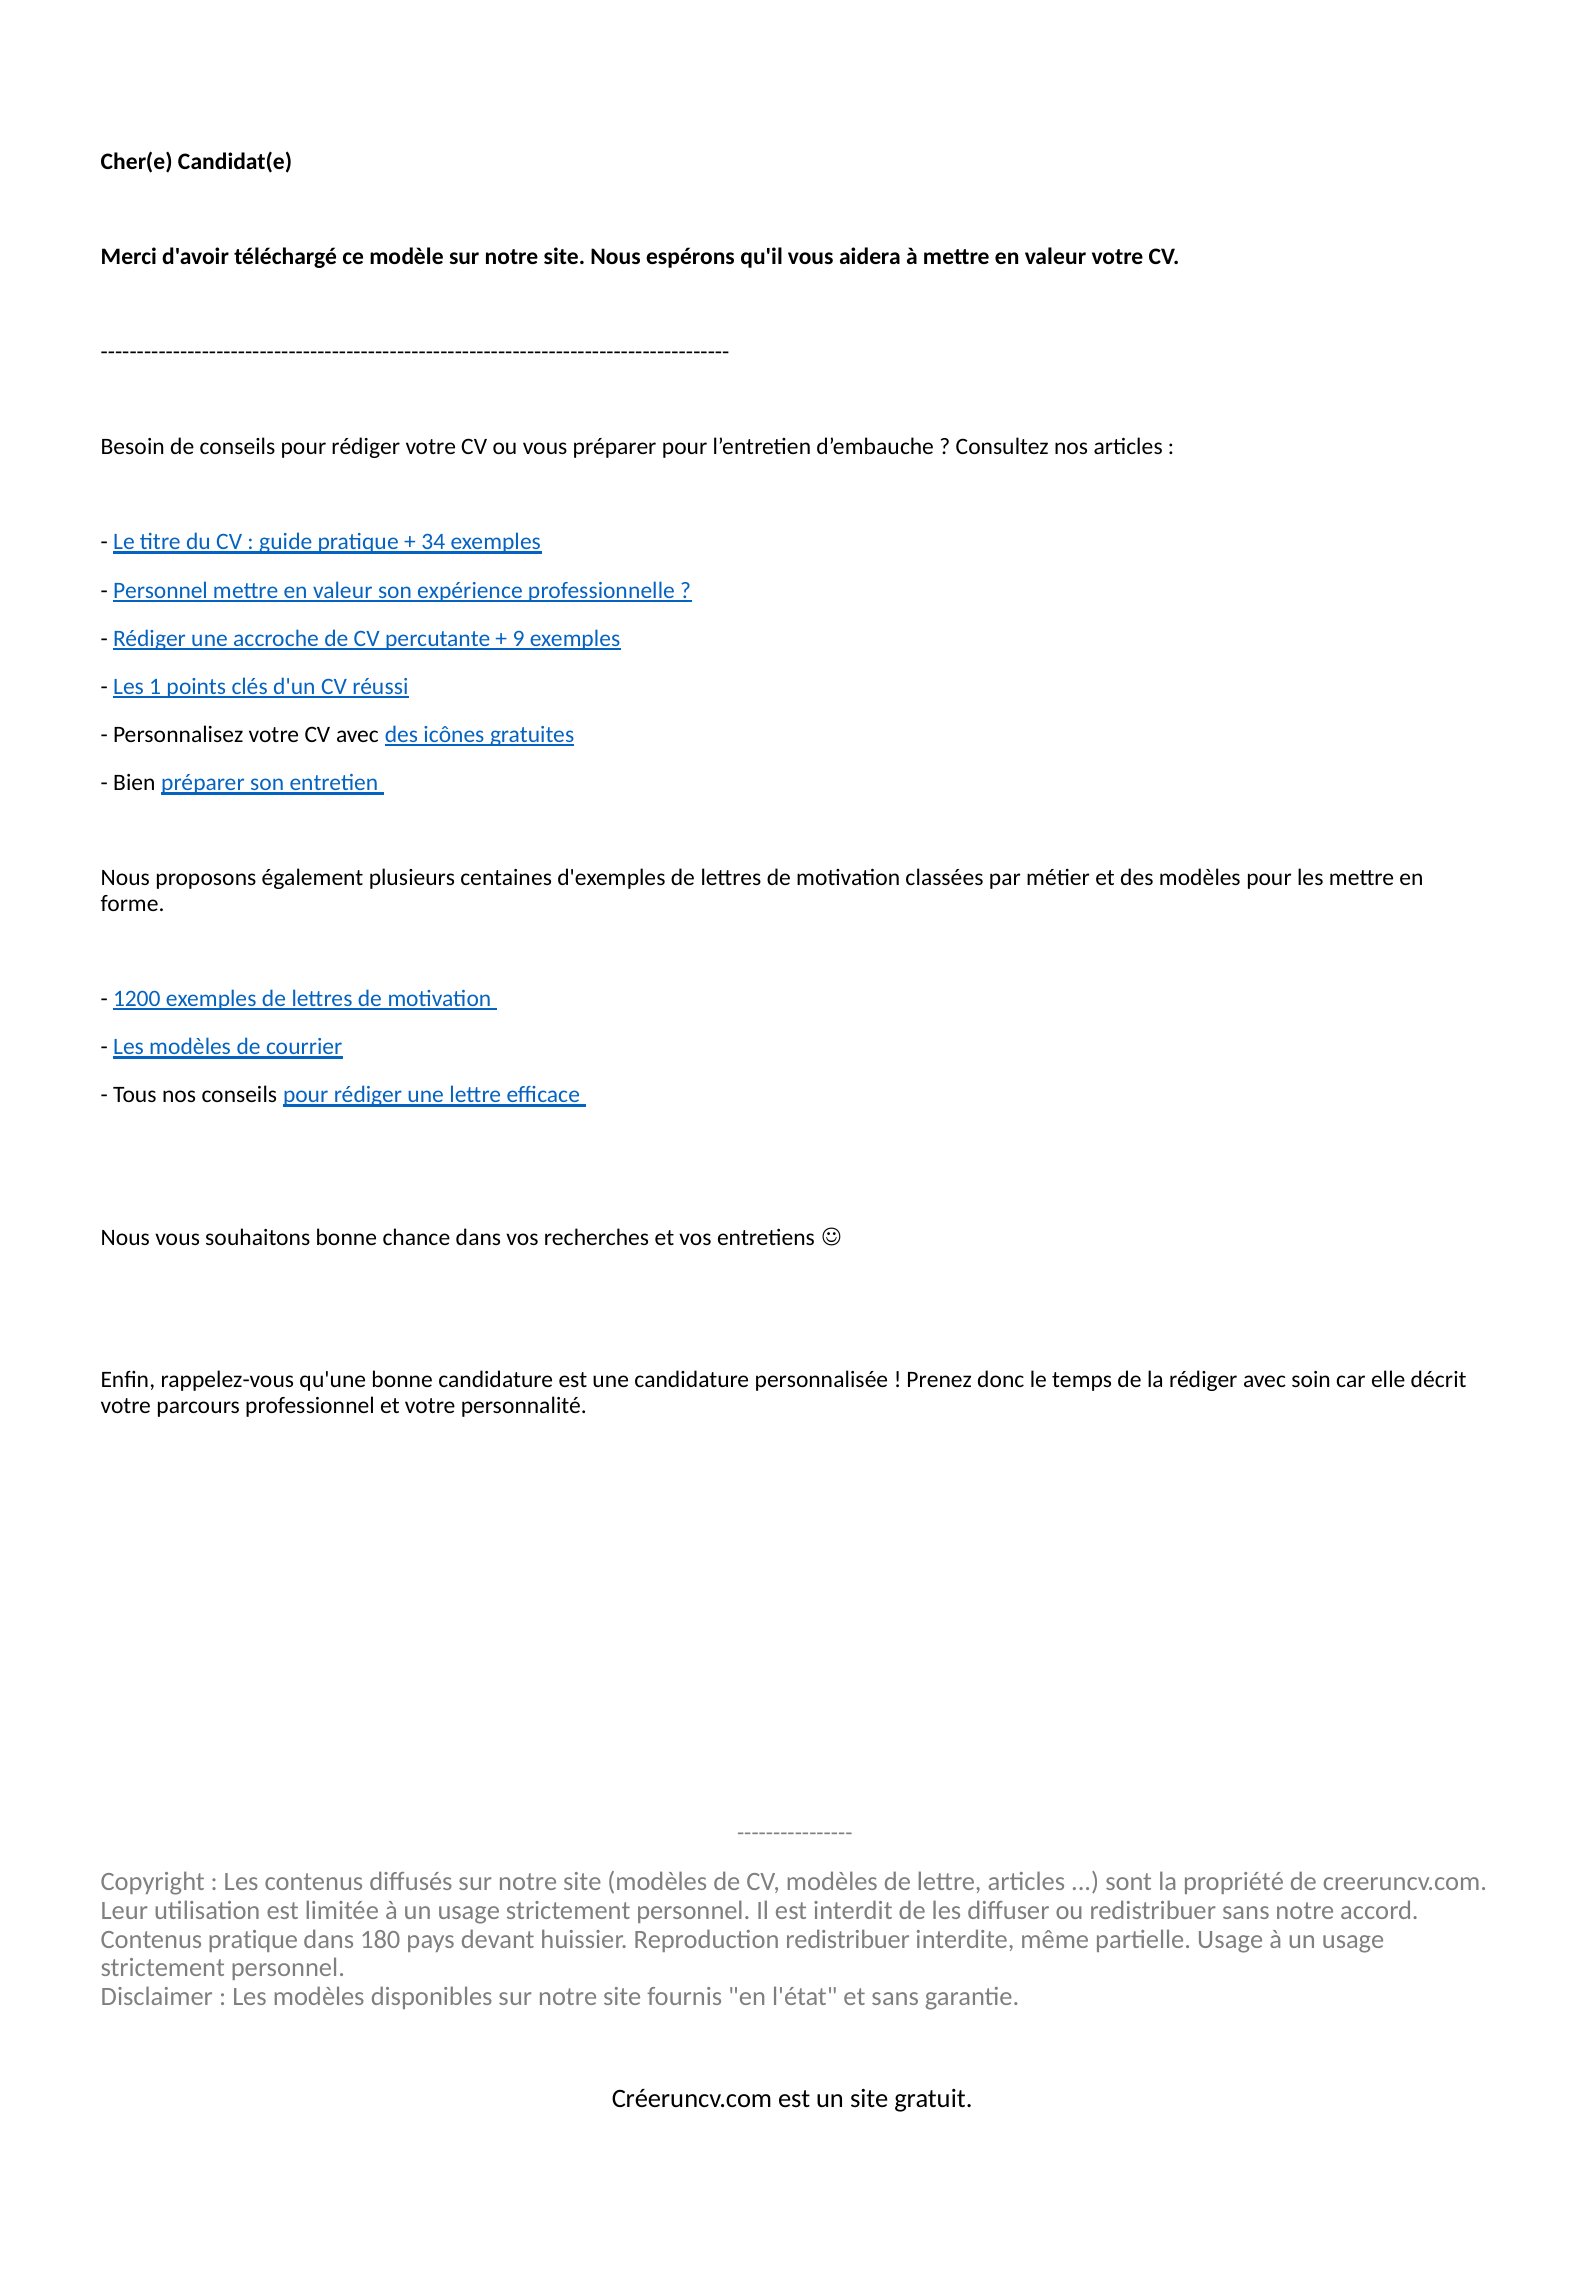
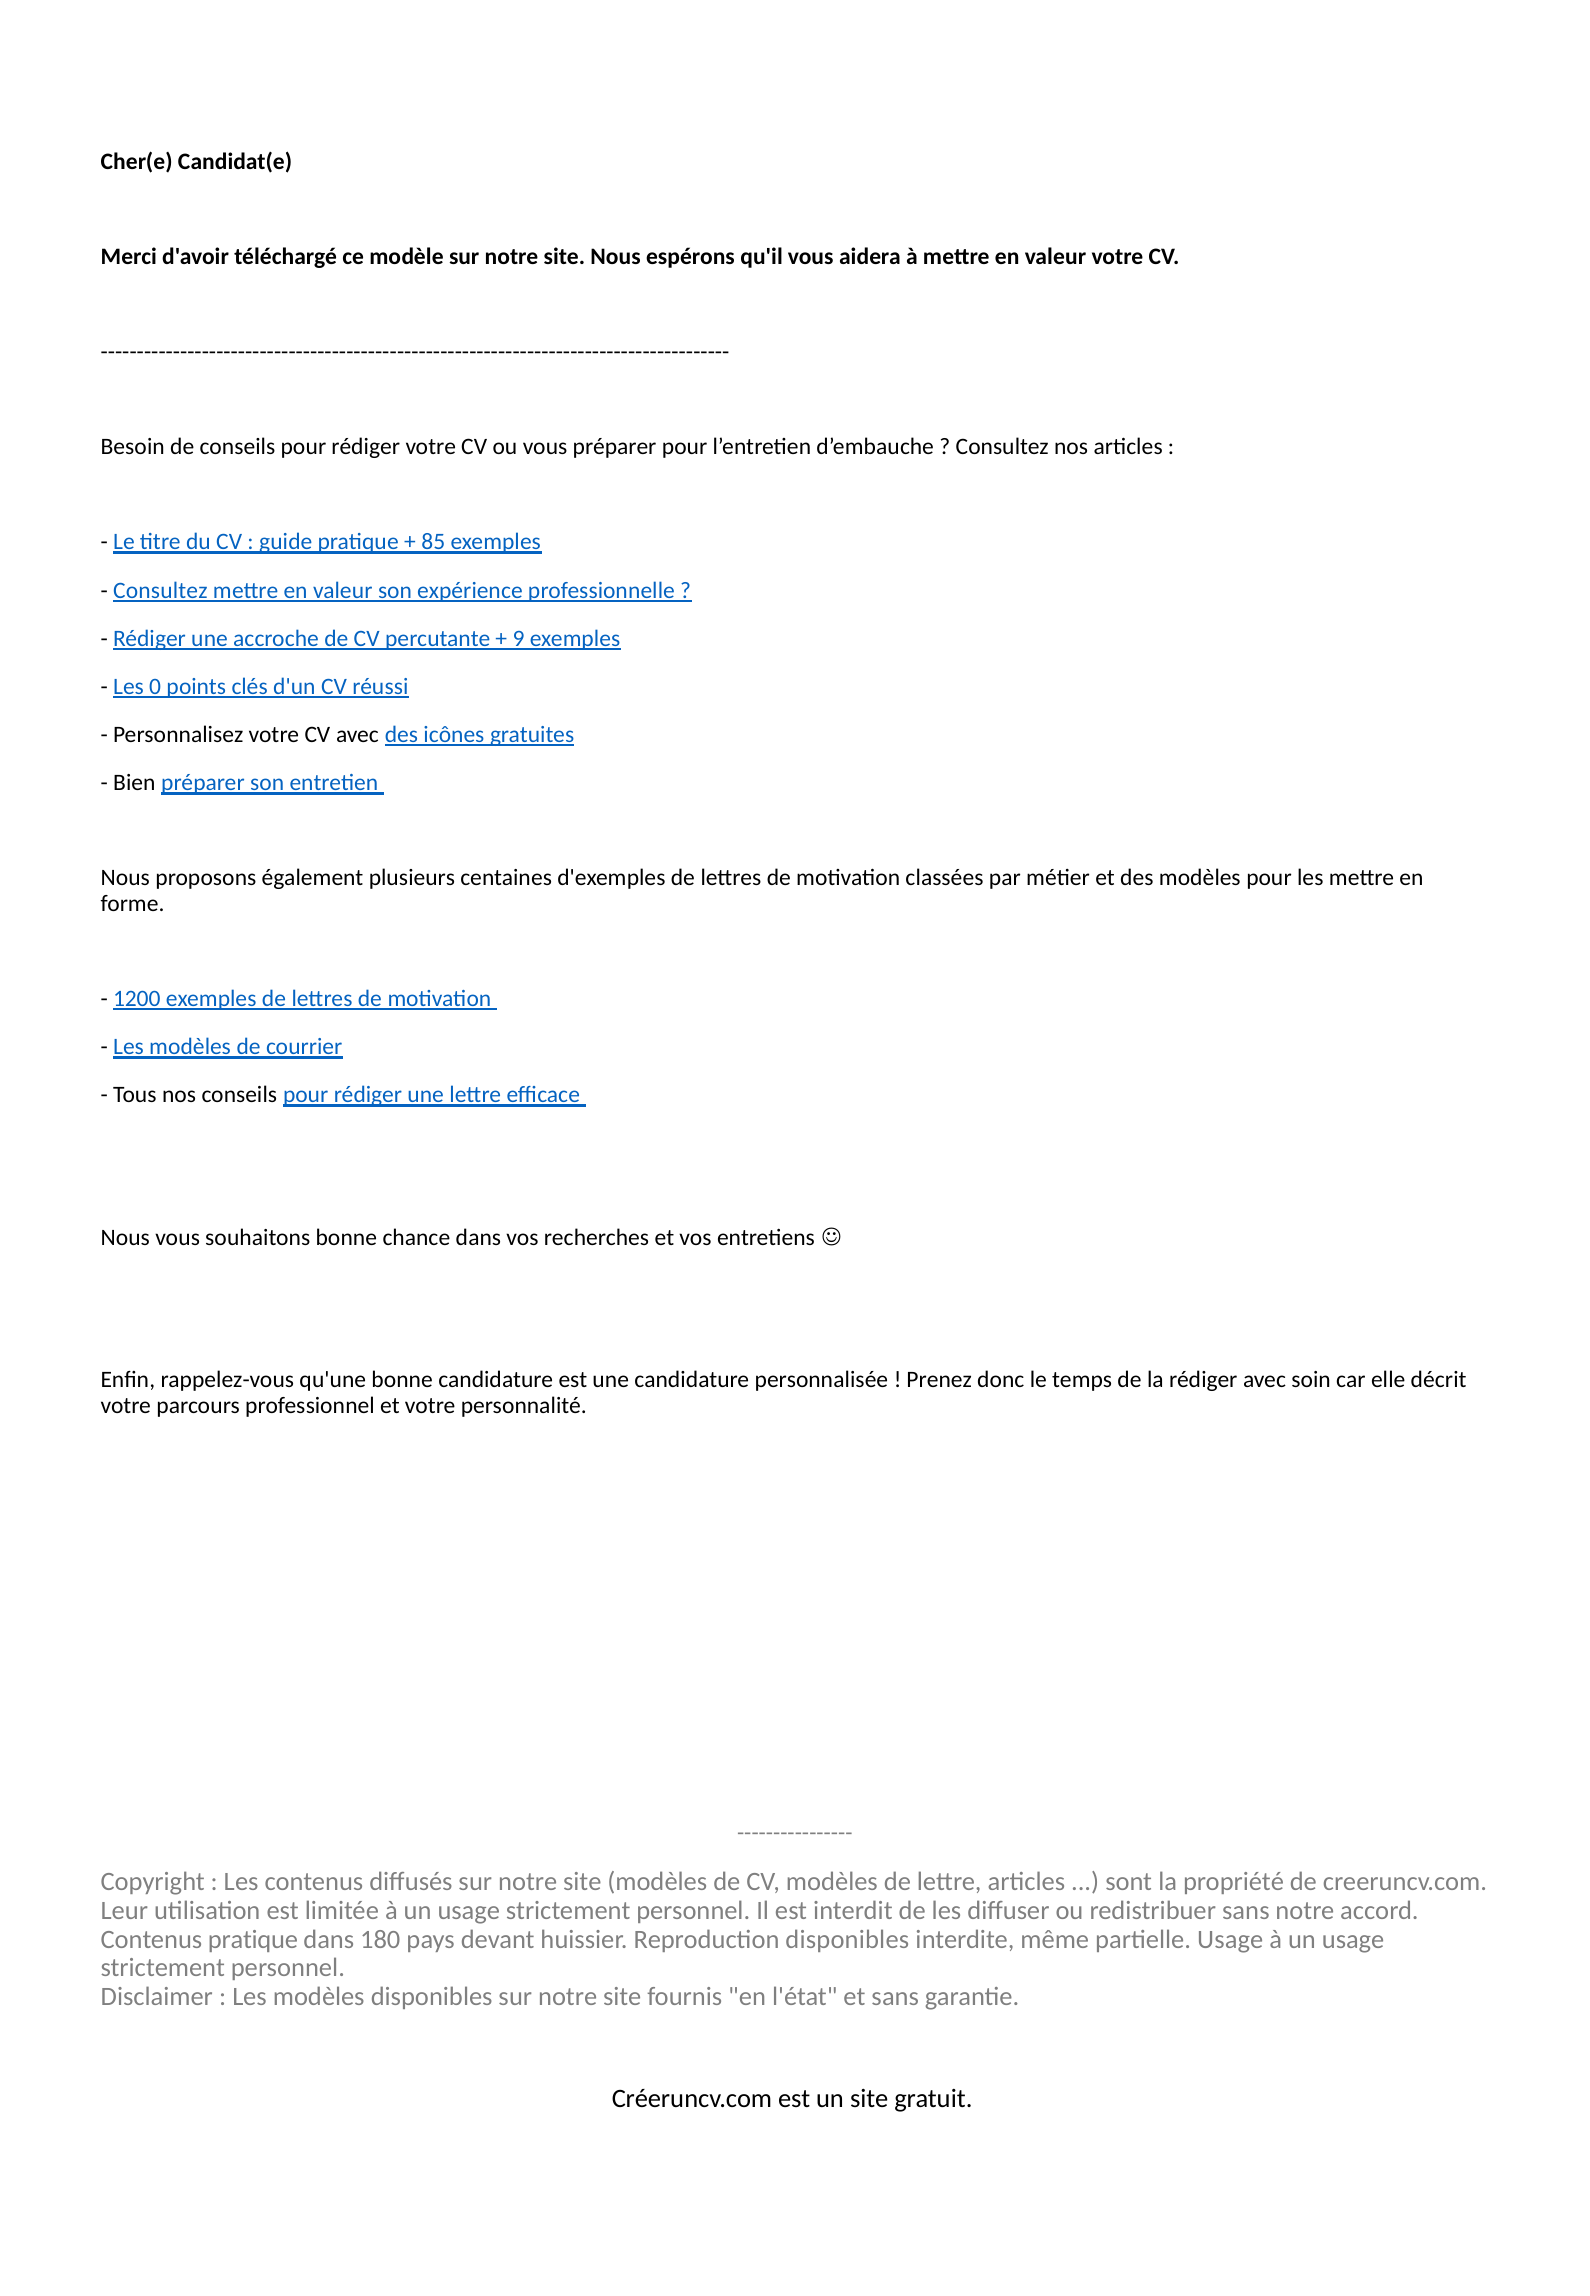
34: 34 -> 85
Personnel at (160, 591): Personnel -> Consultez
1: 1 -> 0
Reproduction redistribuer: redistribuer -> disponibles
